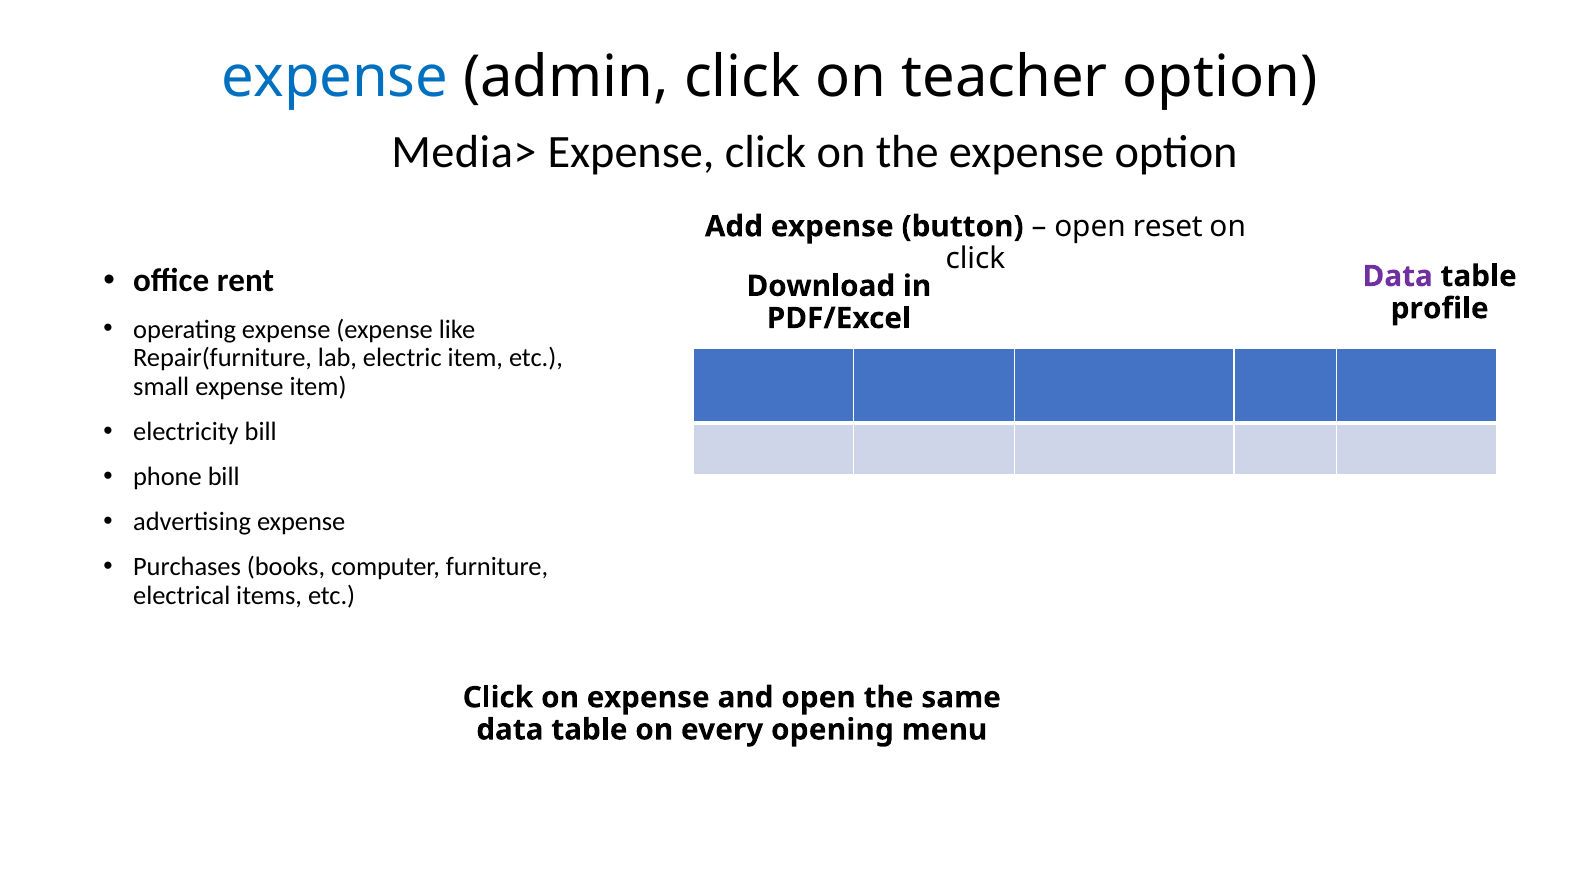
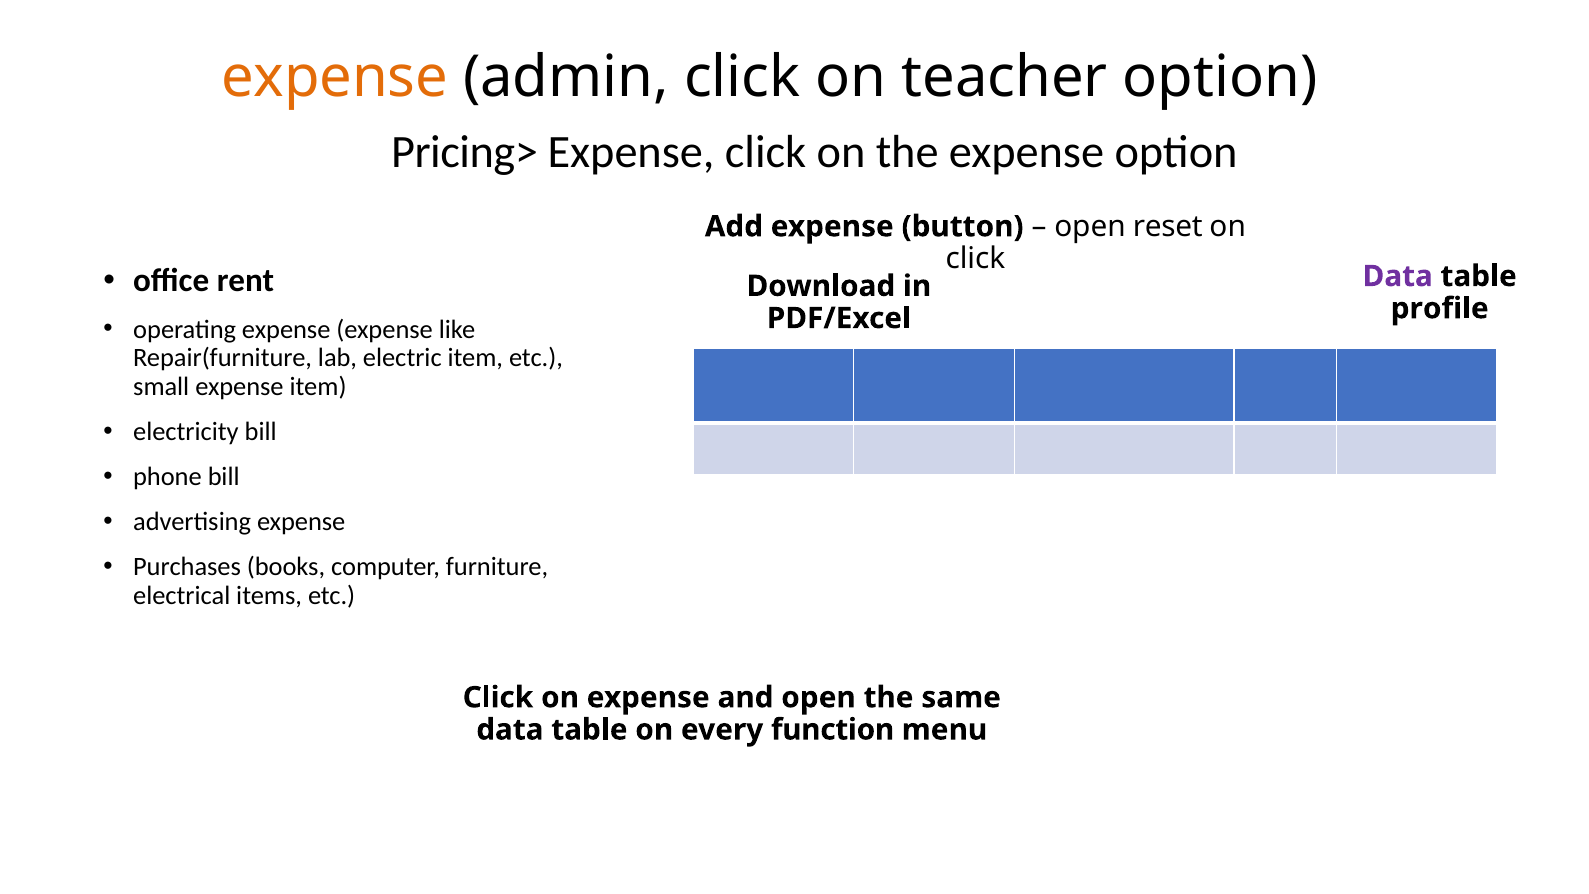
expense at (335, 78) colour: blue -> orange
Media>: Media> -> Pricing>
opening: opening -> function
